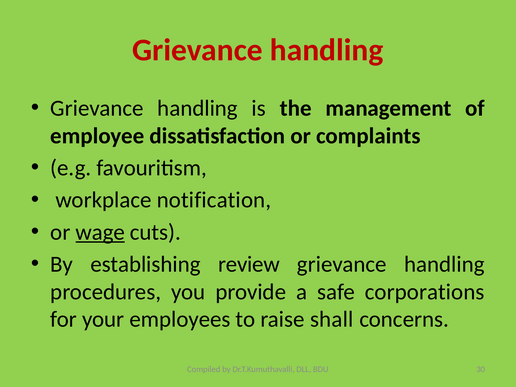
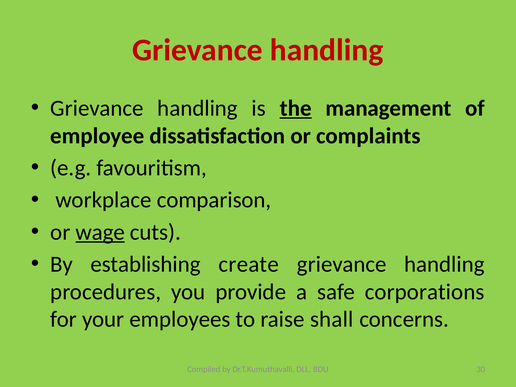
the underline: none -> present
notification: notification -> comparison
review: review -> create
